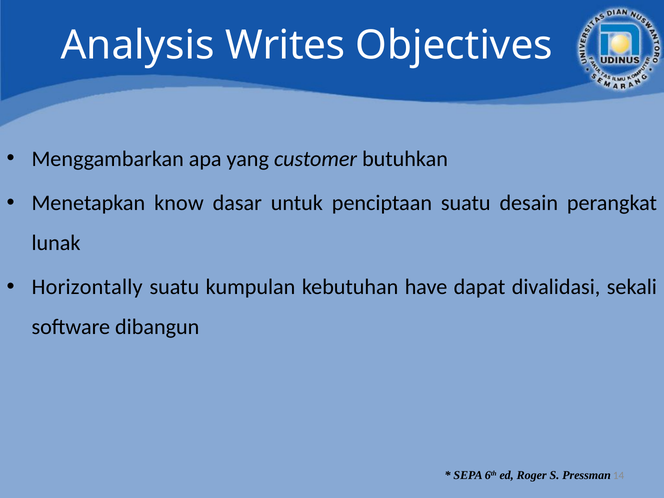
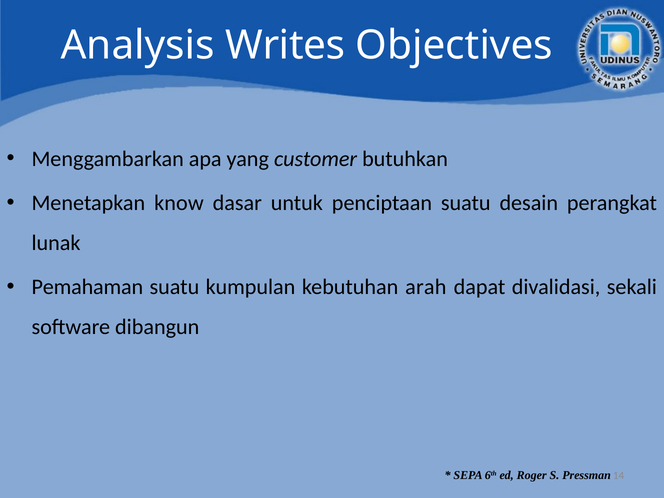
Horizontally: Horizontally -> Pemahaman
have: have -> arah
